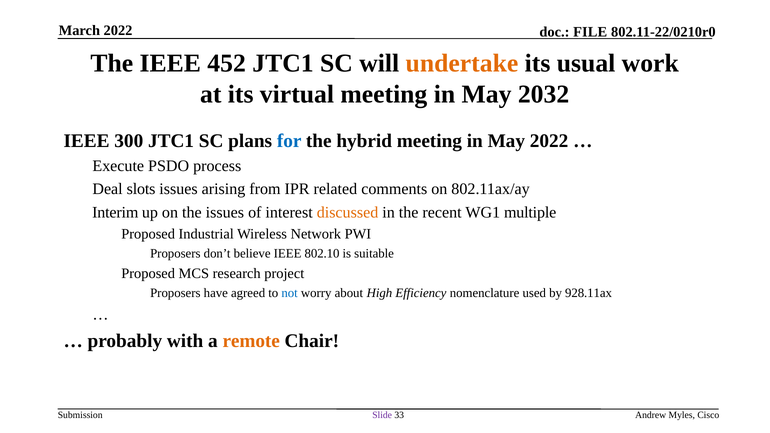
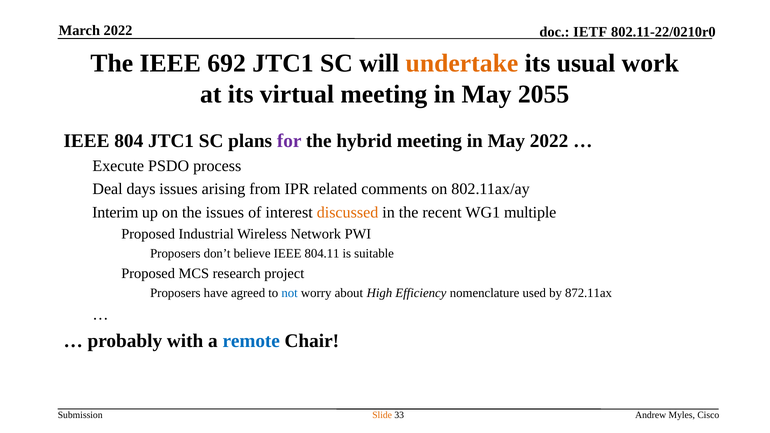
FILE: FILE -> IETF
452: 452 -> 692
2032: 2032 -> 2055
300: 300 -> 804
for colour: blue -> purple
slots: slots -> days
802.10: 802.10 -> 804.11
928.11ax: 928.11ax -> 872.11ax
remote colour: orange -> blue
Slide colour: purple -> orange
